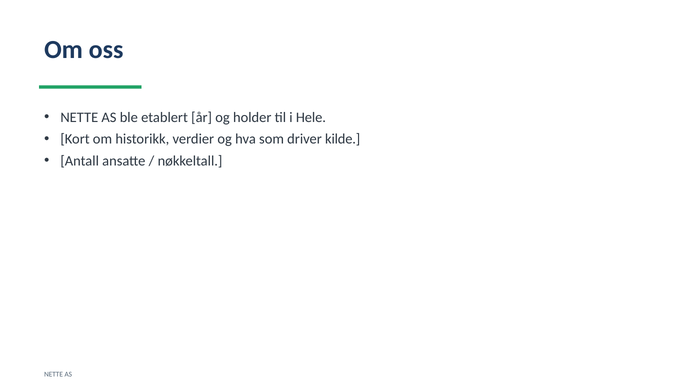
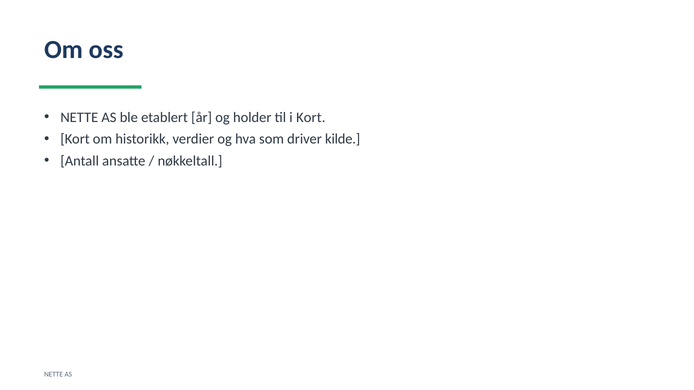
i Hele: Hele -> Kort
